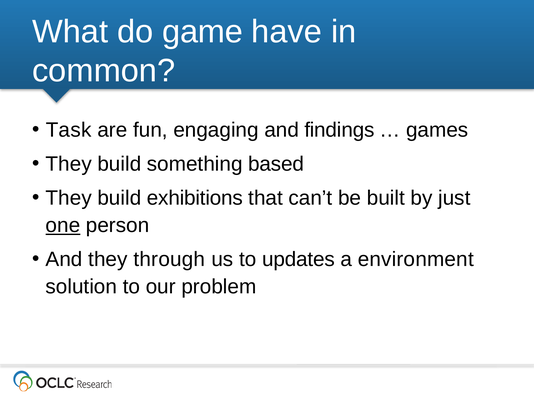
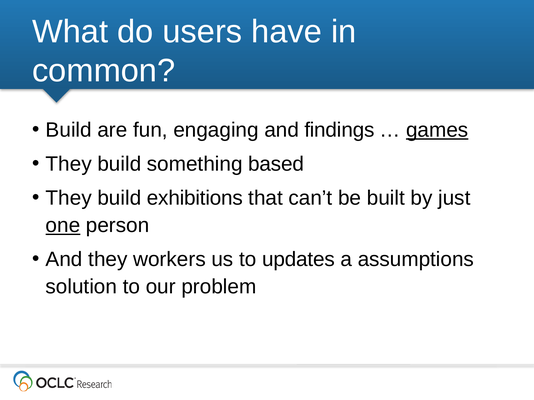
game: game -> users
Task at (69, 130): Task -> Build
games underline: none -> present
through: through -> workers
environment: environment -> assumptions
